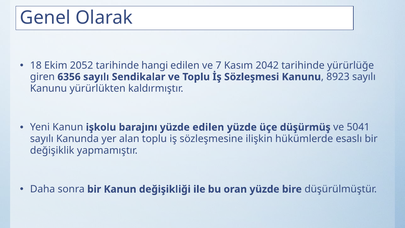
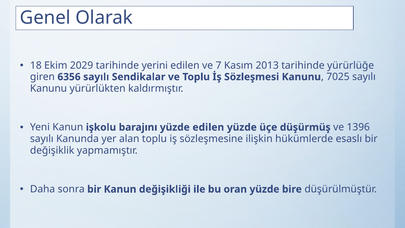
2052: 2052 -> 2029
hangi: hangi -> yerini
2042: 2042 -> 2013
8923: 8923 -> 7025
5041: 5041 -> 1396
